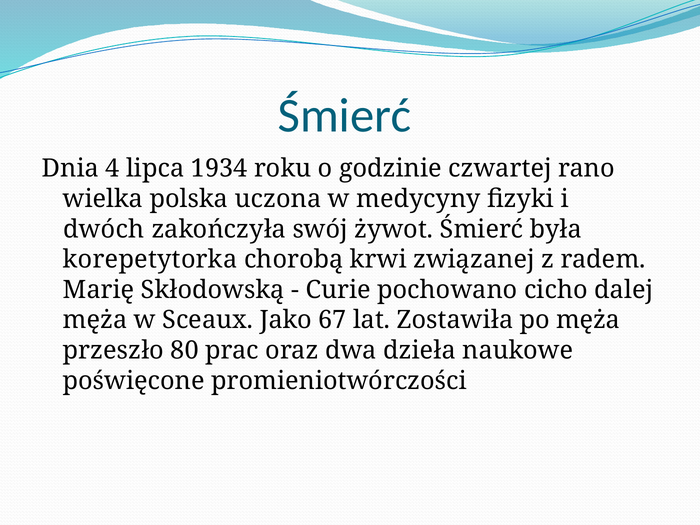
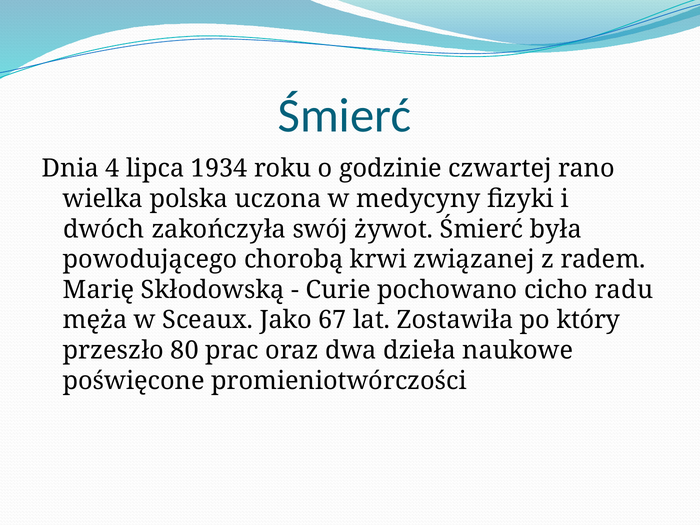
korepetytorka: korepetytorka -> powodującego
dalej: dalej -> radu
po męża: męża -> który
